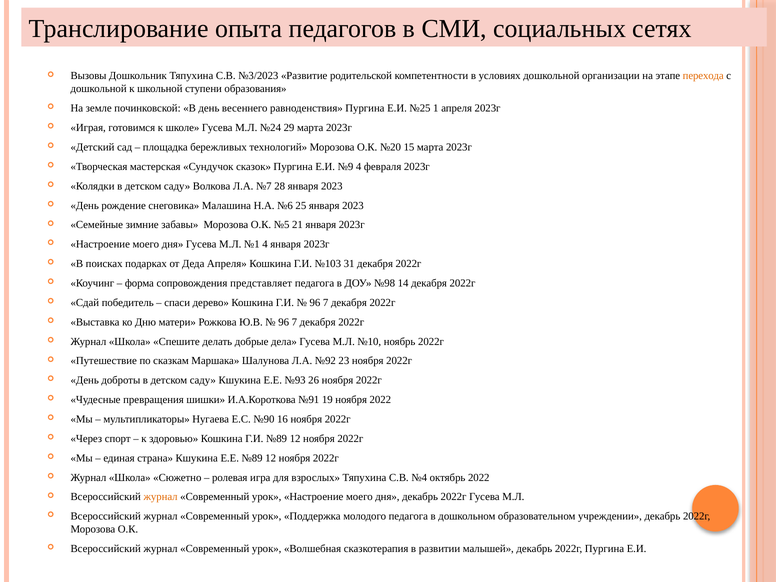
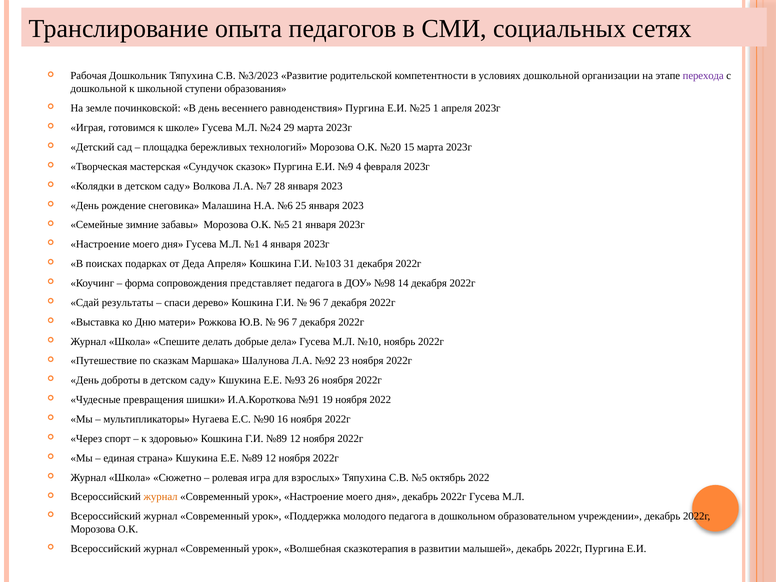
Вызовы: Вызовы -> Рабочая
перехода colour: orange -> purple
победитель: победитель -> результаты
С.В №4: №4 -> №5
